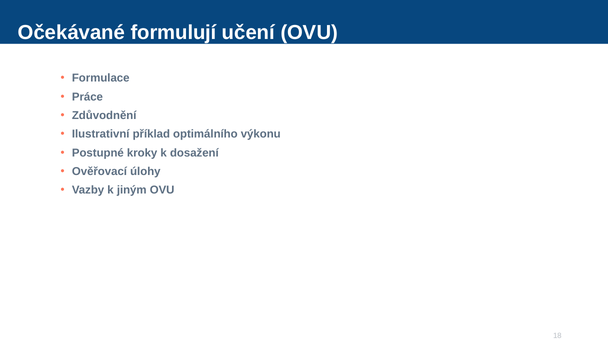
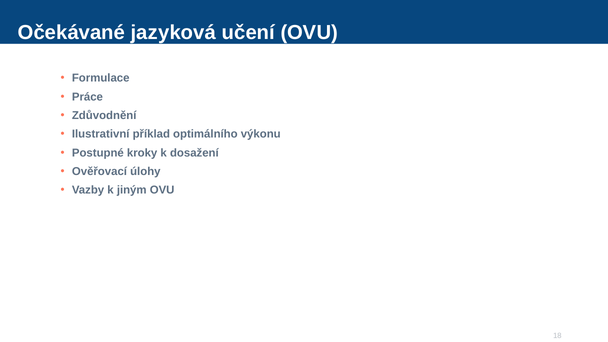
formulují: formulují -> jazyková
